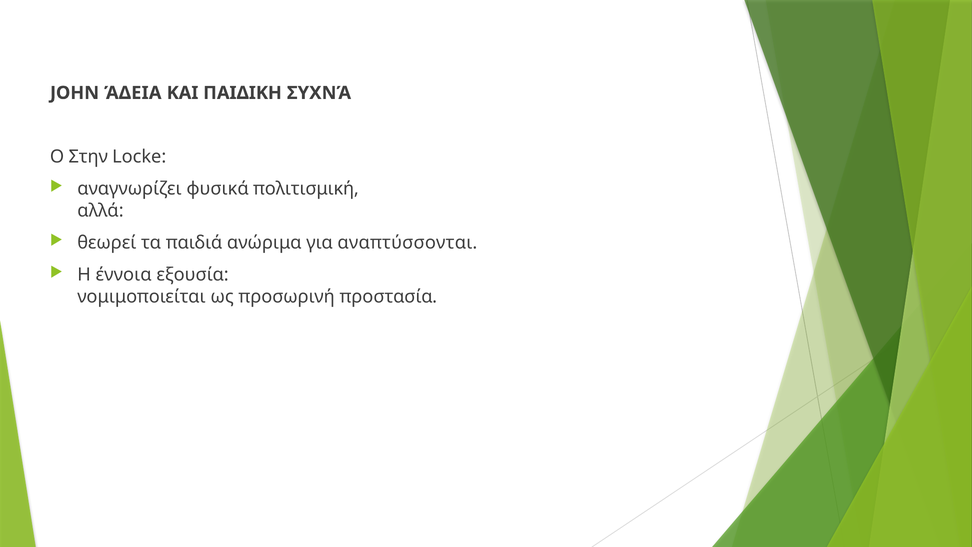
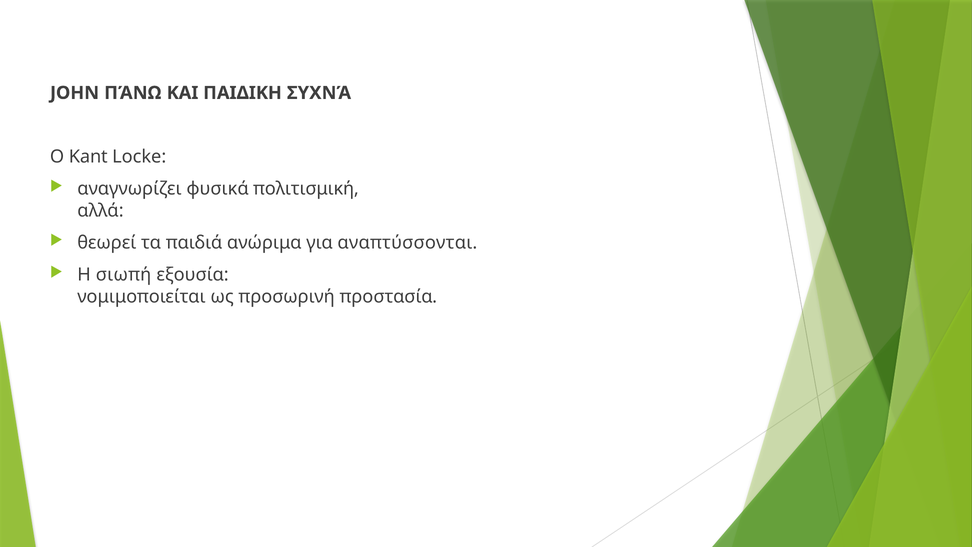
ΆΔΕΙΑ: ΆΔΕΙΑ -> ΠΆΝΩ
Στην: Στην -> Kant
έννοια: έννοια -> σιωπή
